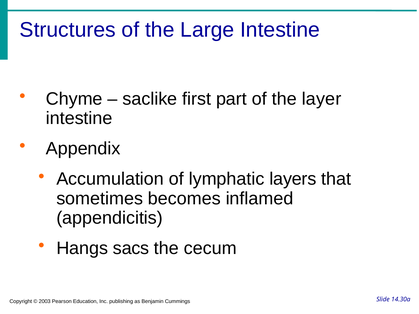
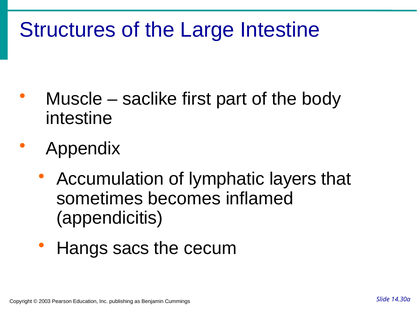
Chyme: Chyme -> Muscle
layer: layer -> body
